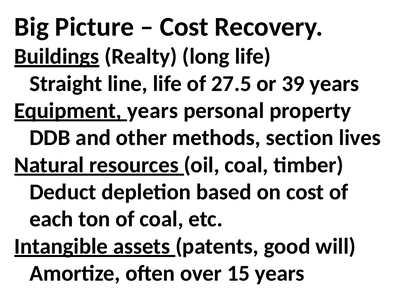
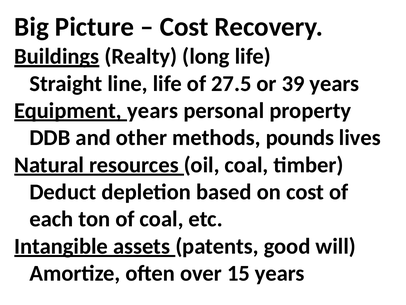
section: section -> pounds
